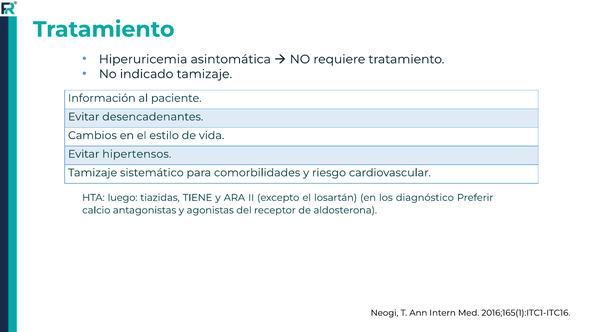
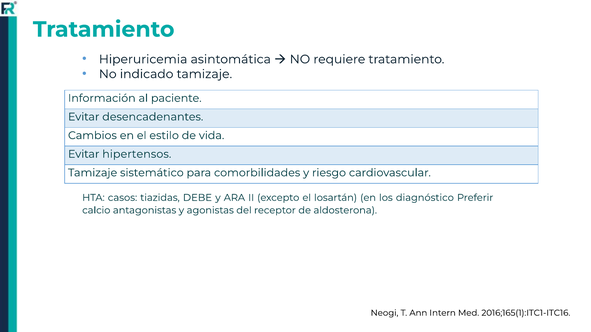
luego: luego -> casos
TIENE: TIENE -> DEBE
